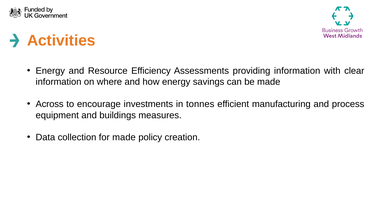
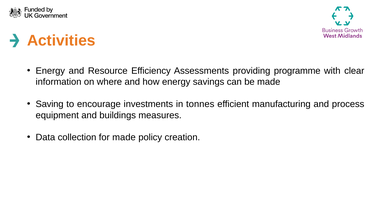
providing information: information -> programme
Across: Across -> Saving
